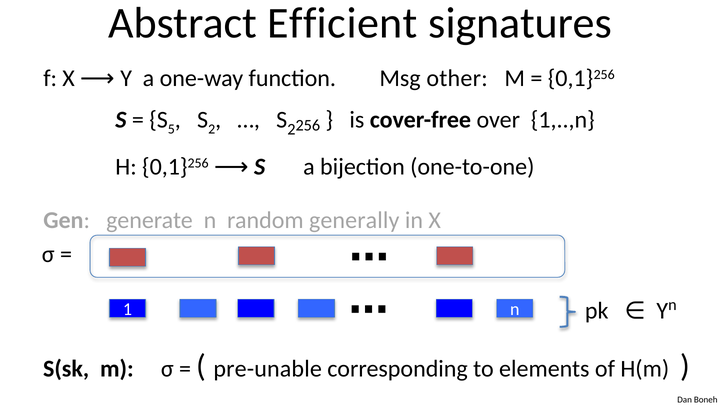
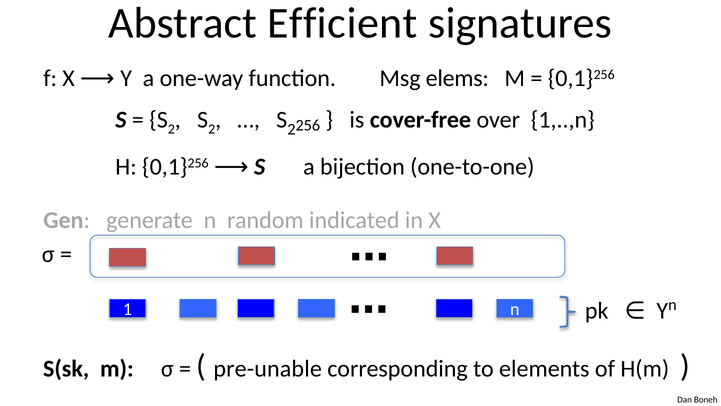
other: other -> elems
5 at (171, 129): 5 -> 2
generally: generally -> indicated
